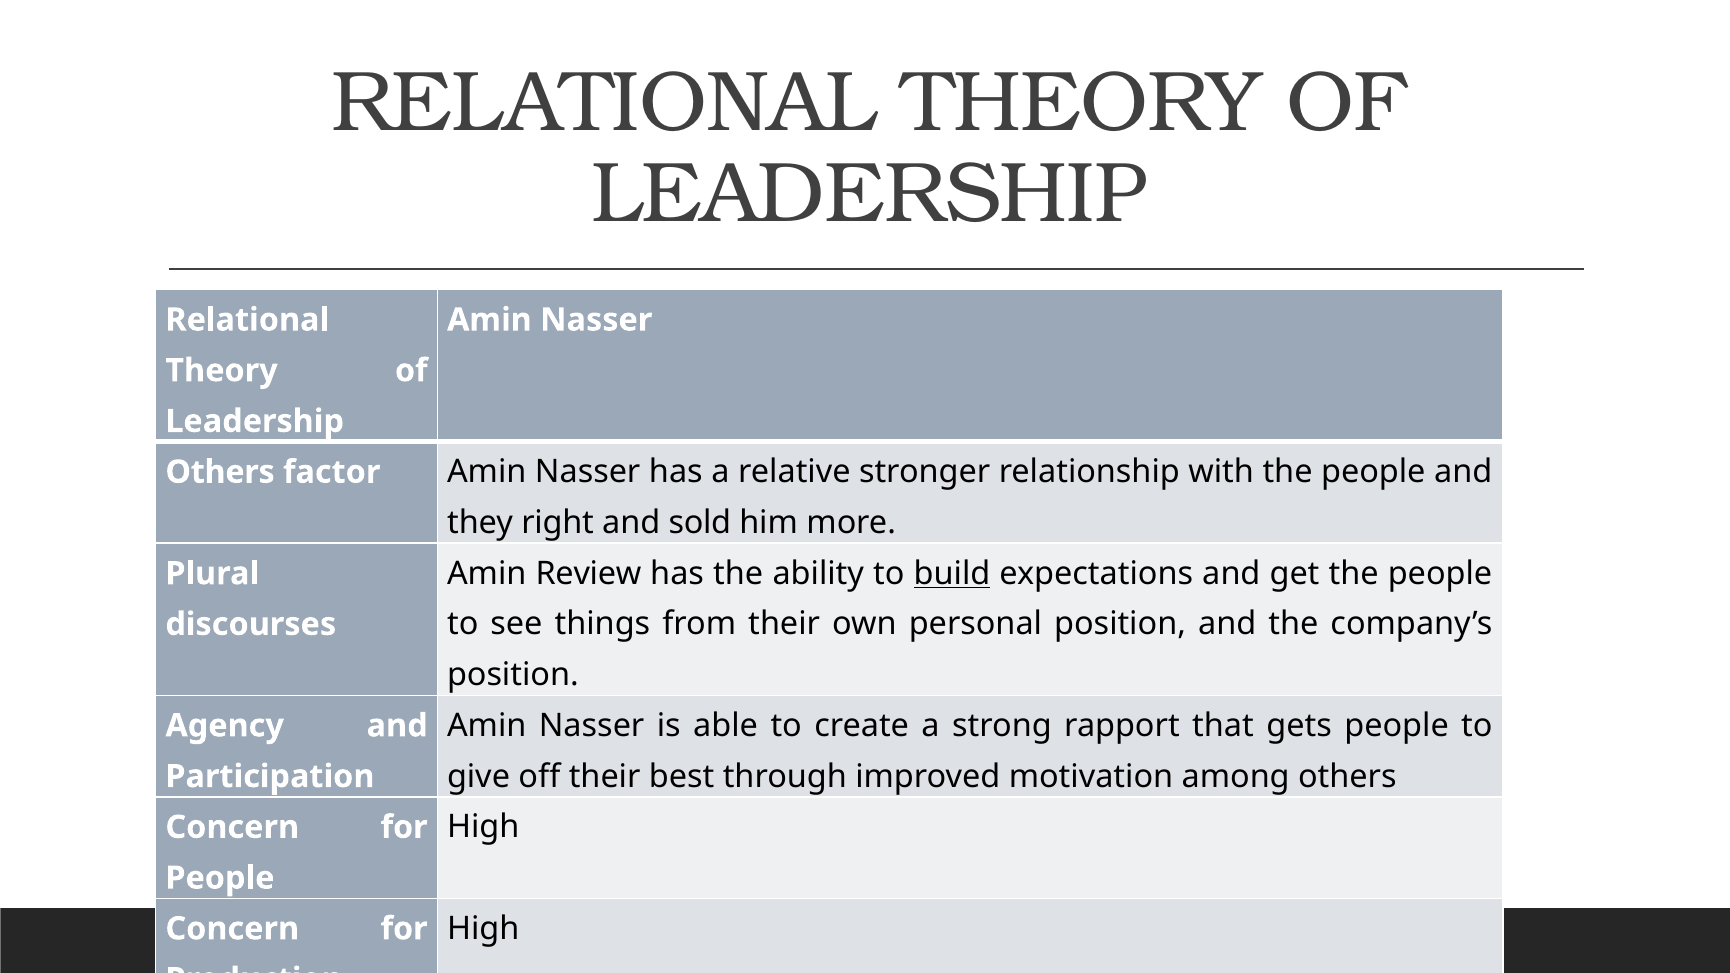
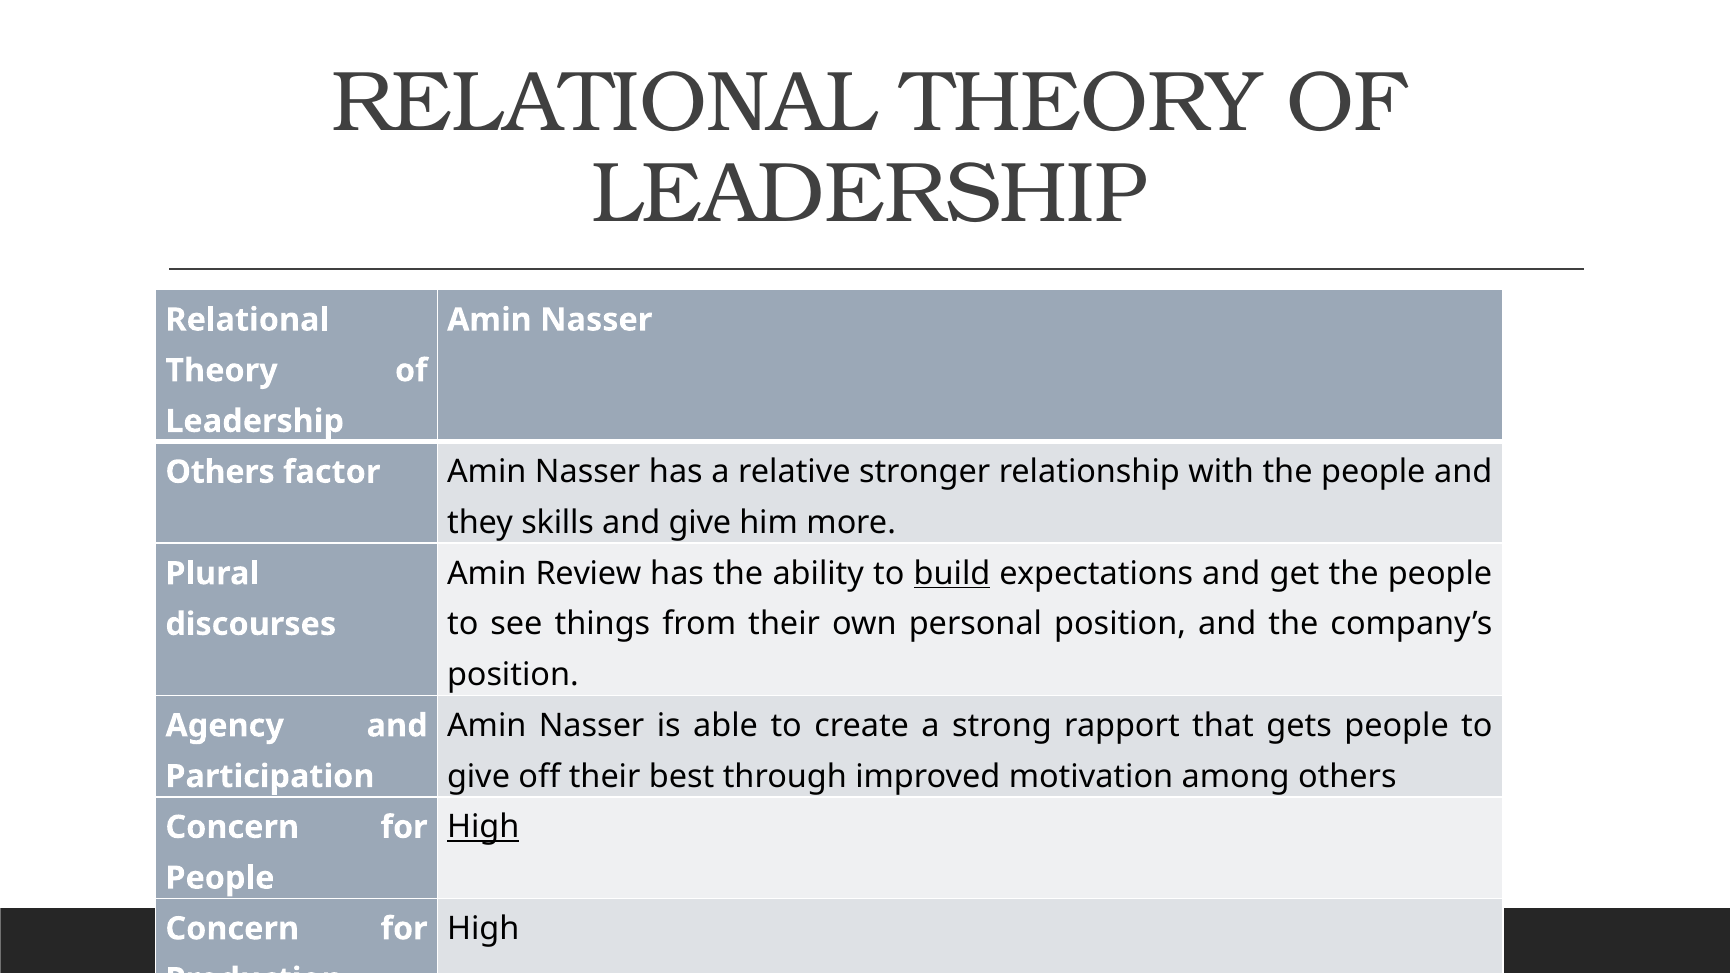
right: right -> skills
and sold: sold -> give
High at (483, 827) underline: none -> present
